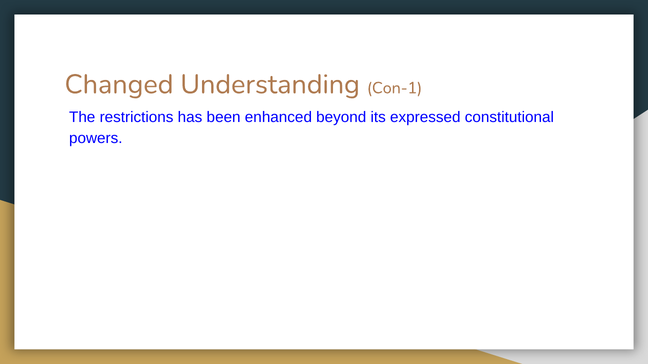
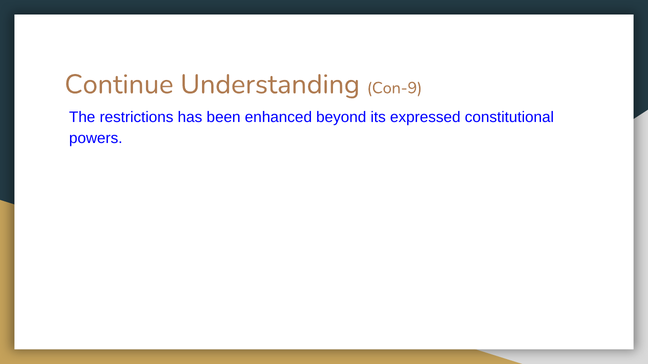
Changed: Changed -> Continue
Con-1: Con-1 -> Con-9
